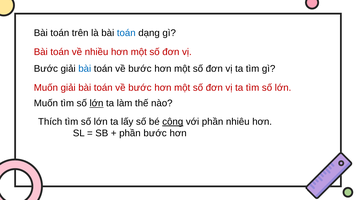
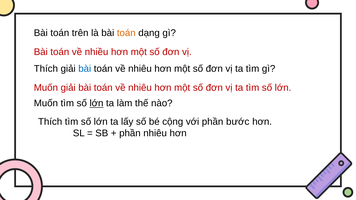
toán at (126, 33) colour: blue -> orange
Bước at (46, 69): Bước -> Thích
bước at (140, 69): bước -> nhiêu
bước at (140, 88): bước -> nhiêu
cộng underline: present -> none
nhiêu: nhiêu -> bước
phần bước: bước -> nhiêu
